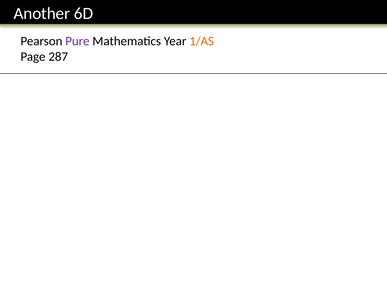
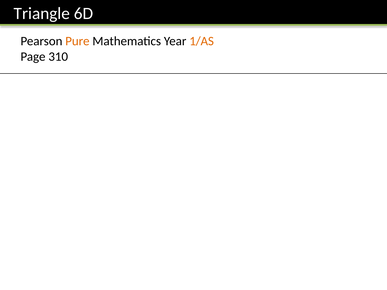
Another: Another -> Triangle
Pure colour: purple -> orange
287: 287 -> 310
